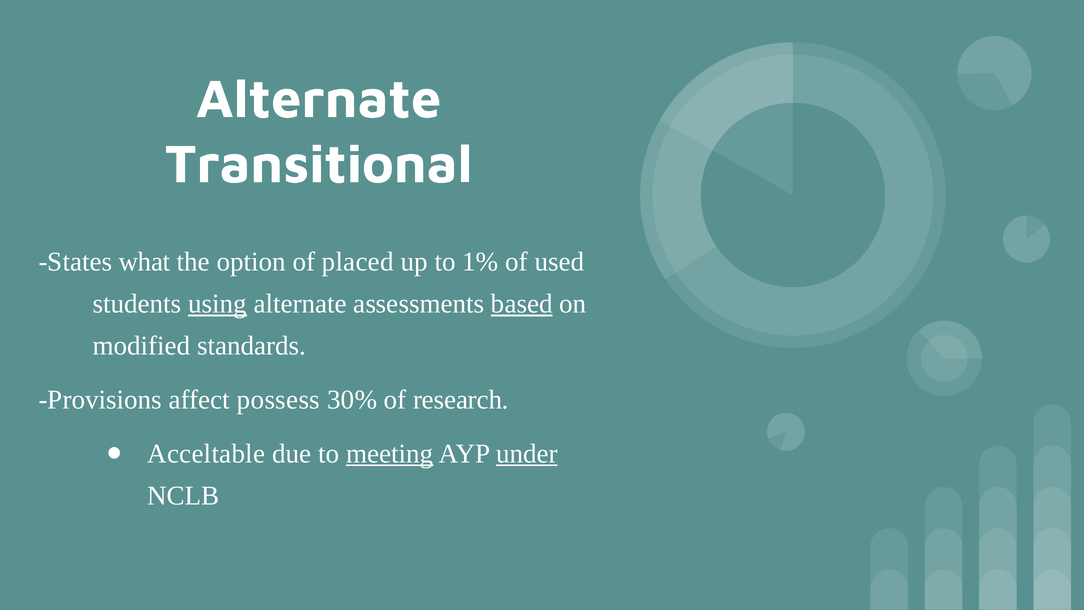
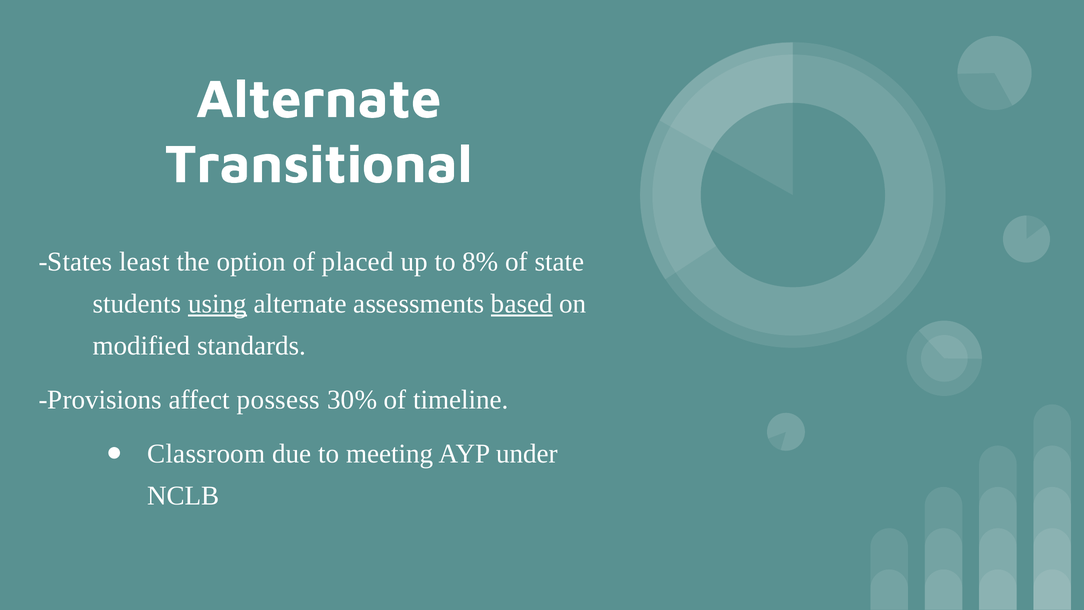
what: what -> least
1%: 1% -> 8%
used: used -> state
research: research -> timeline
Acceltable: Acceltable -> Classroom
meeting underline: present -> none
under underline: present -> none
